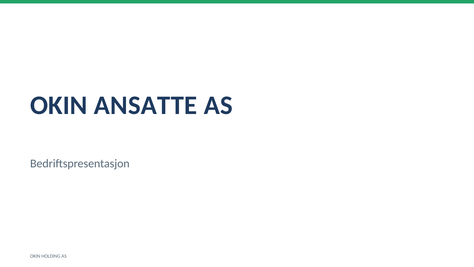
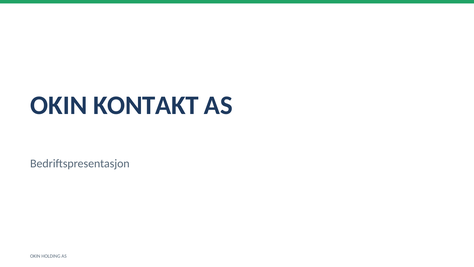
ANSATTE: ANSATTE -> KONTAKT
